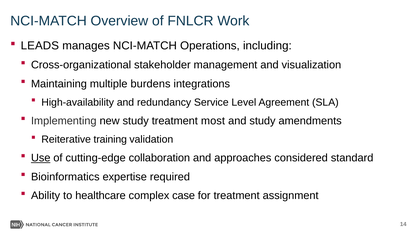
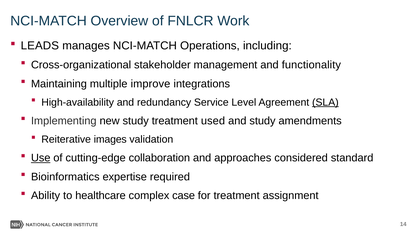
visualization: visualization -> functionality
burdens: burdens -> improve
SLA underline: none -> present
most: most -> used
training: training -> images
